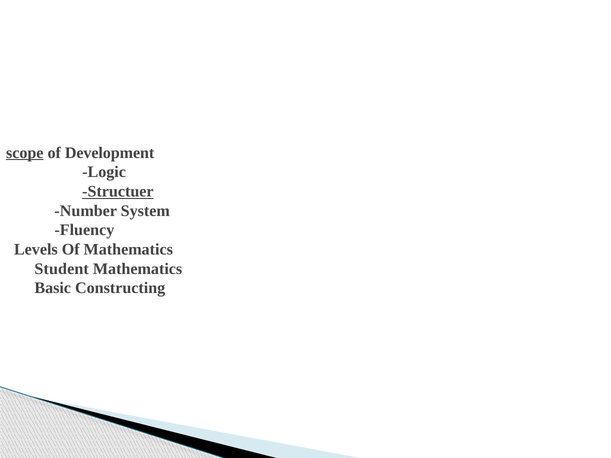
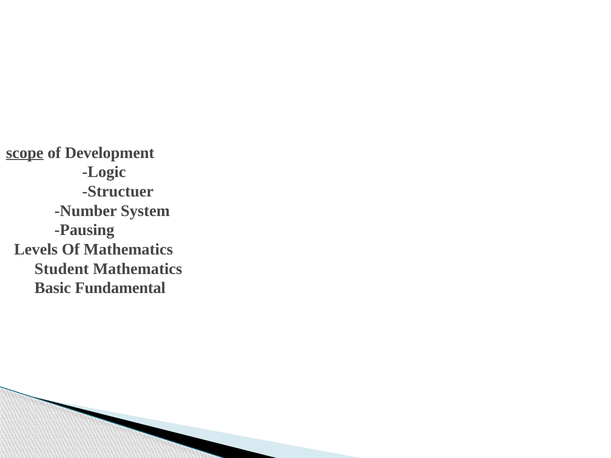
Structuer underline: present -> none
Fluency: Fluency -> Pausing
Constructing: Constructing -> Fundamental
